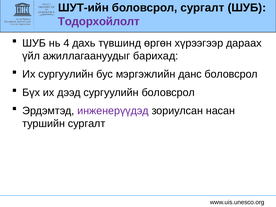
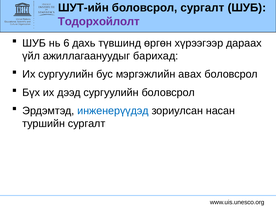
4: 4 -> 6
данс: данс -> авах
инженерүүдэд colour: purple -> blue
